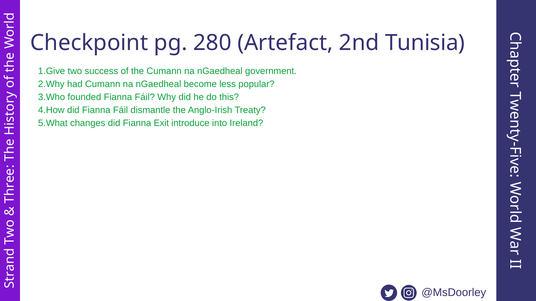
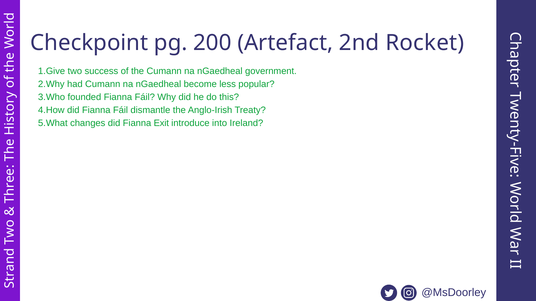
280: 280 -> 200
Tunisia: Tunisia -> Rocket
